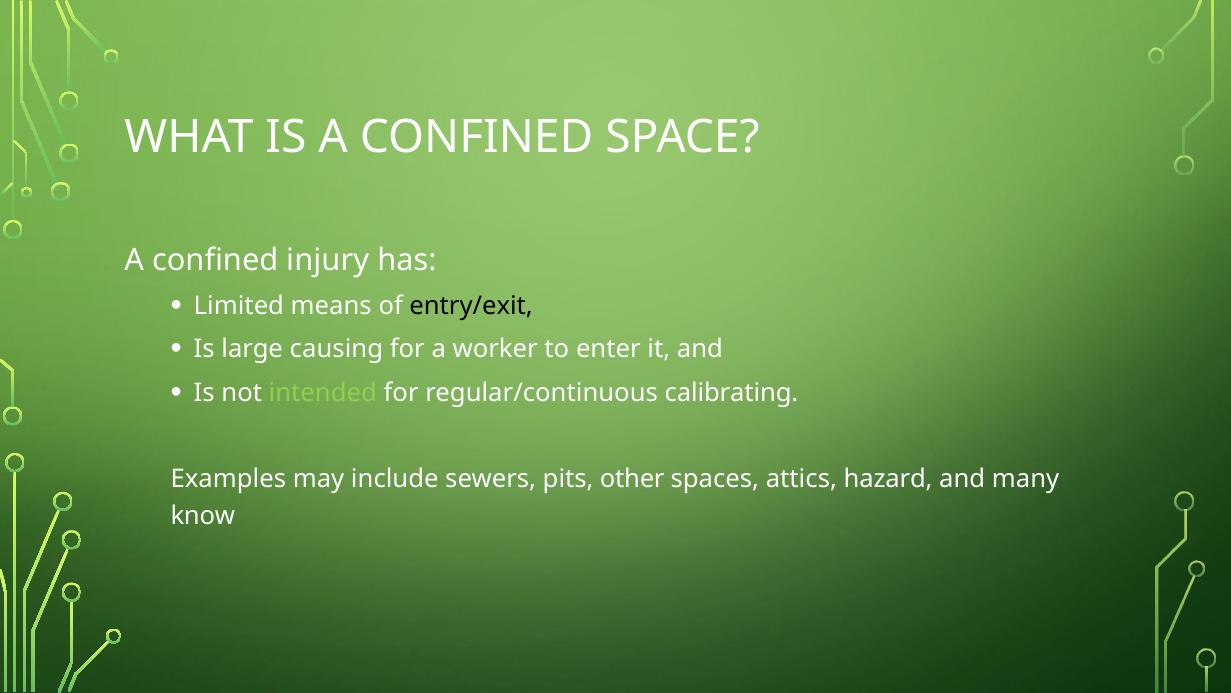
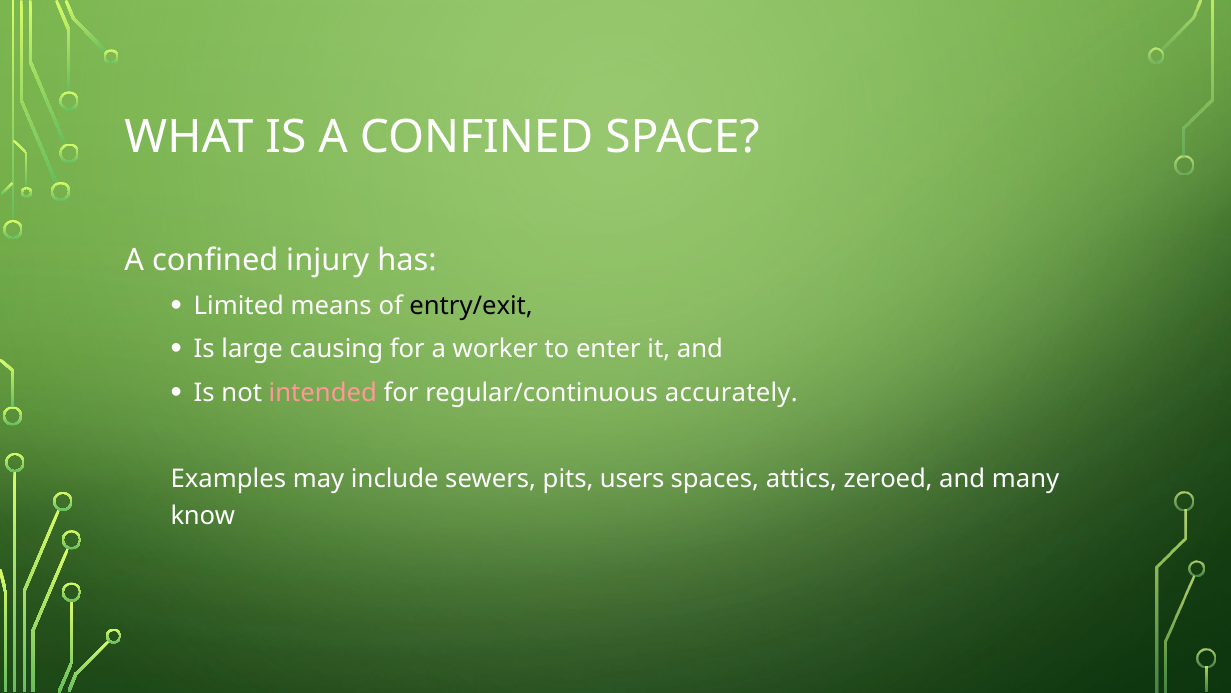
intended colour: light green -> pink
calibrating: calibrating -> accurately
other: other -> users
hazard: hazard -> zeroed
